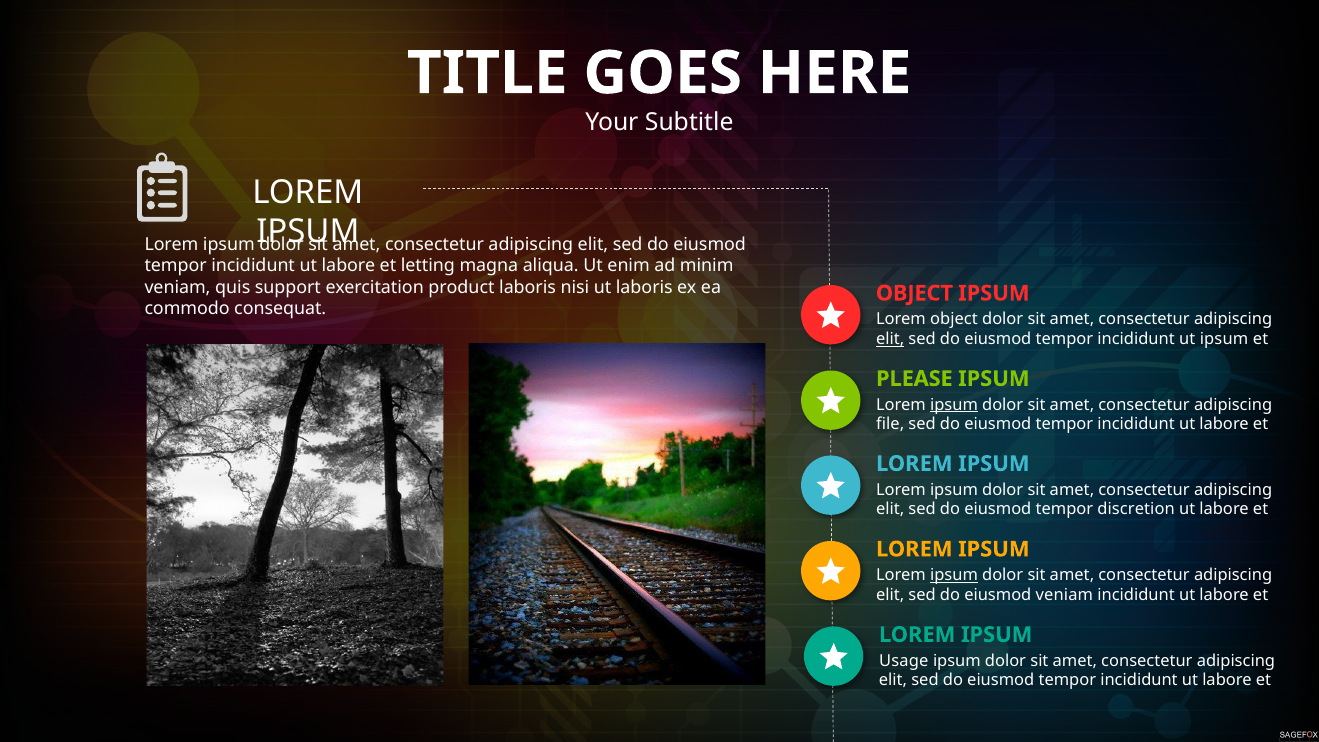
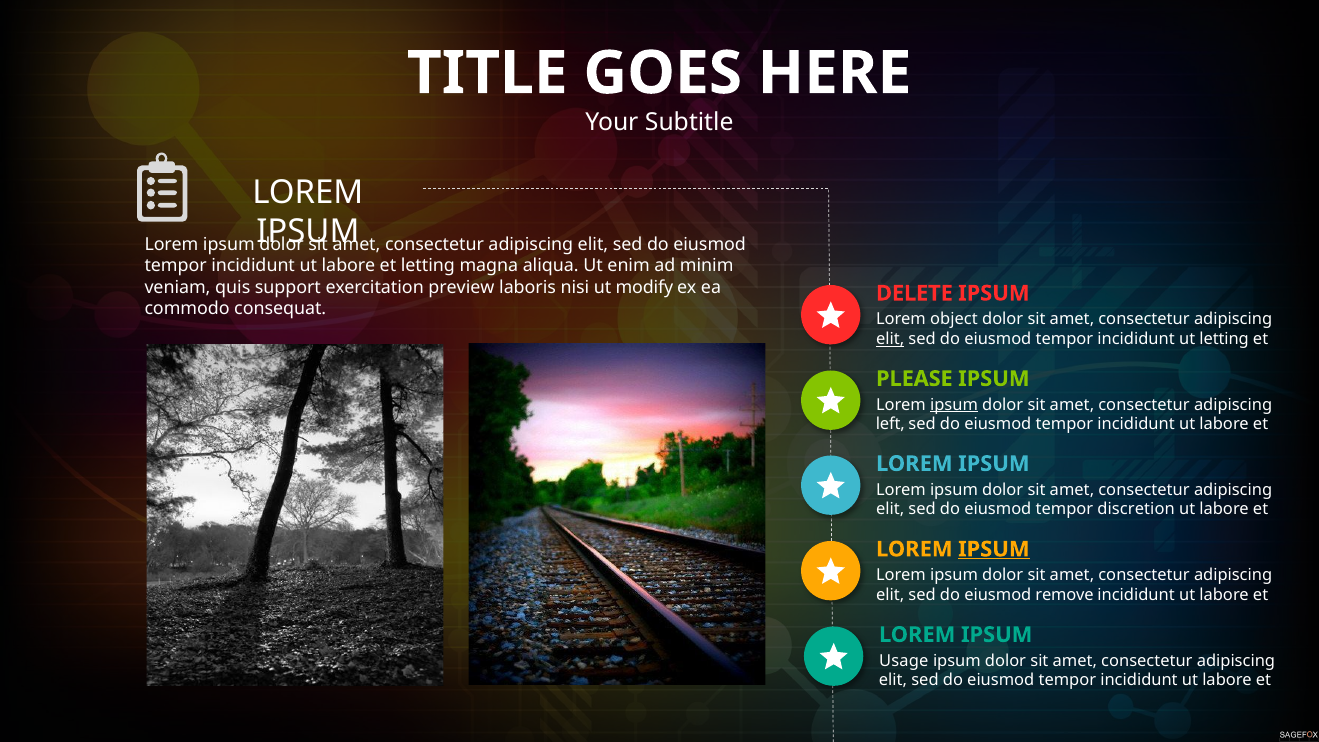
product: product -> preview
ut laboris: laboris -> modify
OBJECT at (914, 293): OBJECT -> DELETE
ut ipsum: ipsum -> letting
file: file -> left
IPSUM at (994, 549) underline: none -> present
ipsum at (954, 575) underline: present -> none
eiusmod veniam: veniam -> remove
